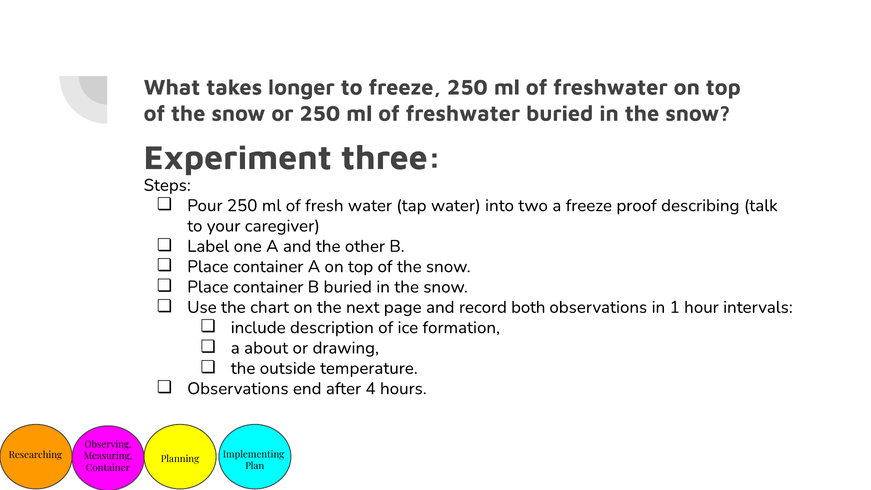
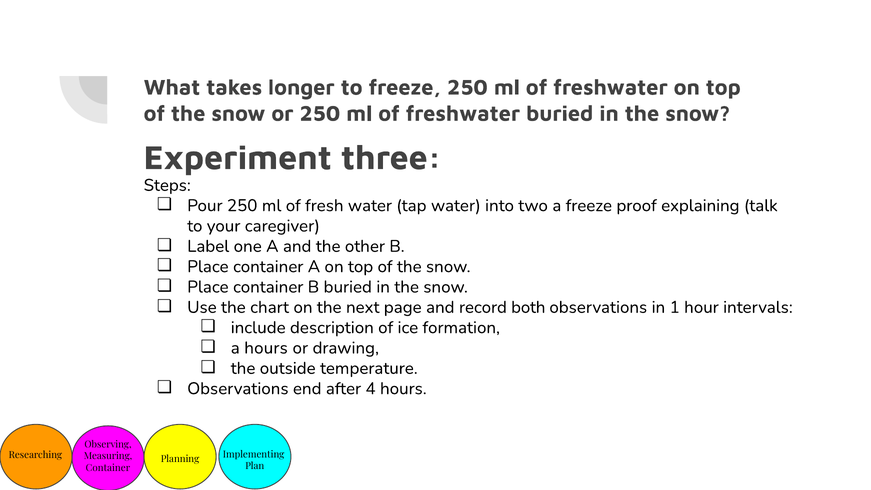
describing: describing -> explaining
a about: about -> hours
